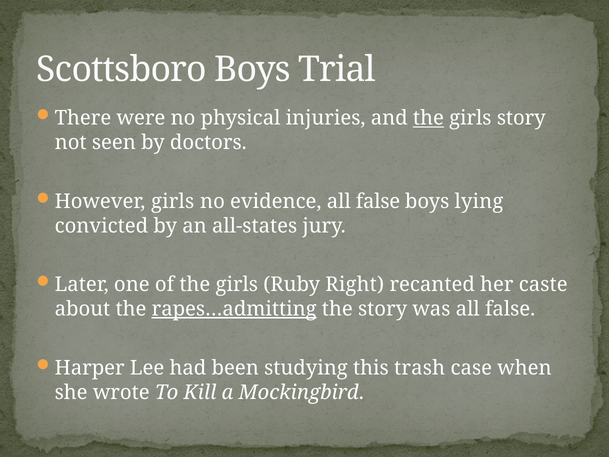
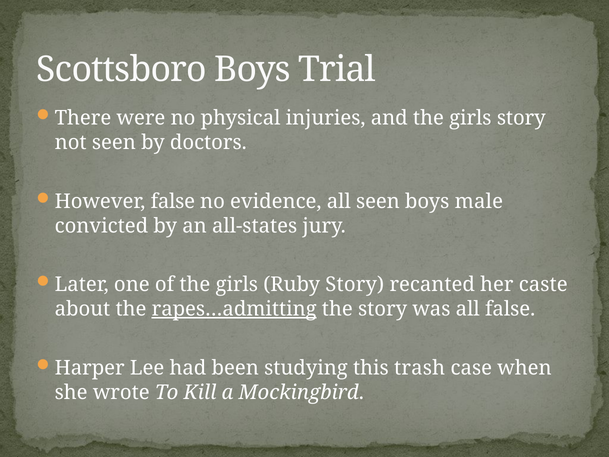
the at (428, 118) underline: present -> none
However girls: girls -> false
evidence all false: false -> seen
lying: lying -> male
Ruby Right: Right -> Story
